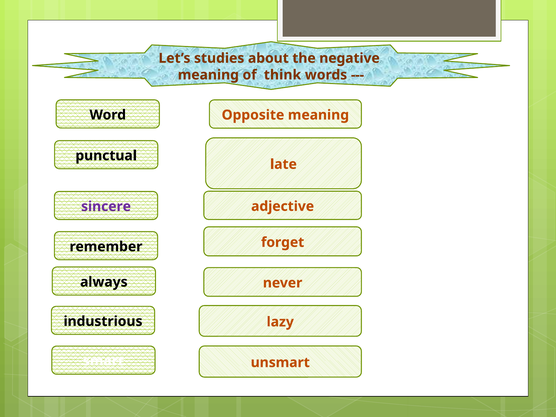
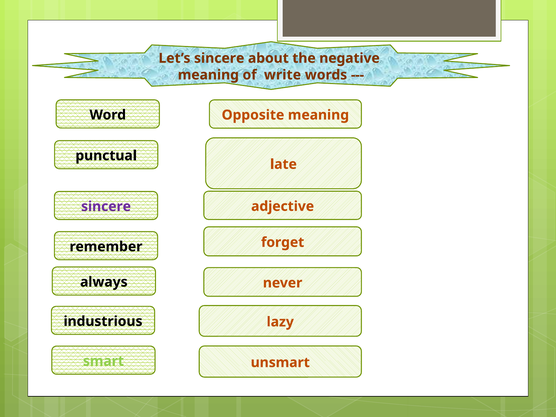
Let’s studies: studies -> sincere
think: think -> write
smart colour: white -> light green
